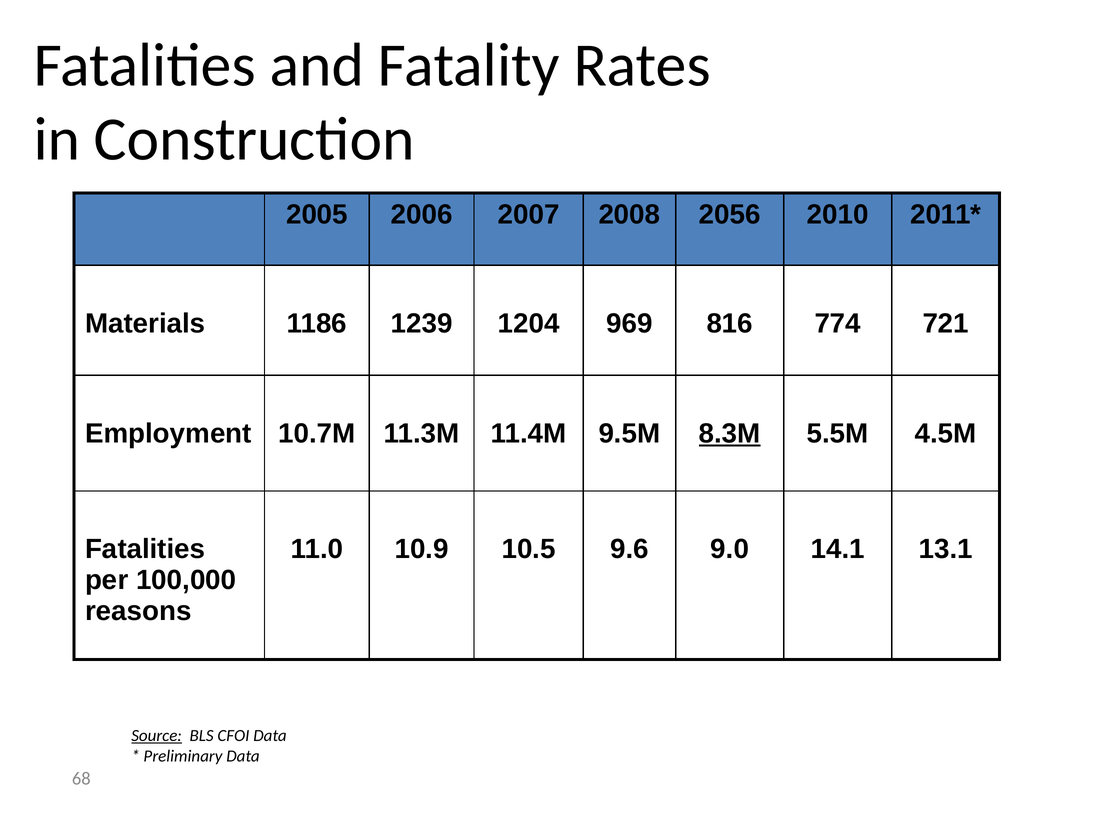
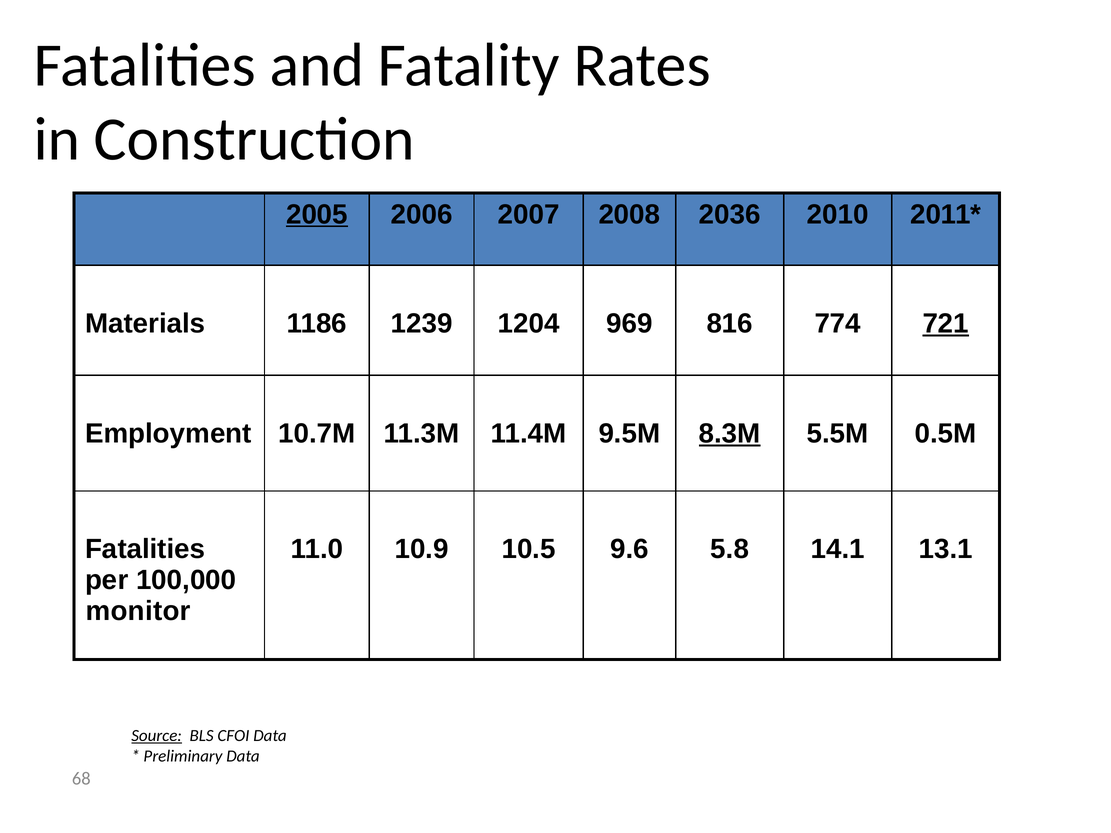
2005 underline: none -> present
2056: 2056 -> 2036
721 underline: none -> present
4.5M: 4.5M -> 0.5M
9.0: 9.0 -> 5.8
reasons: reasons -> monitor
